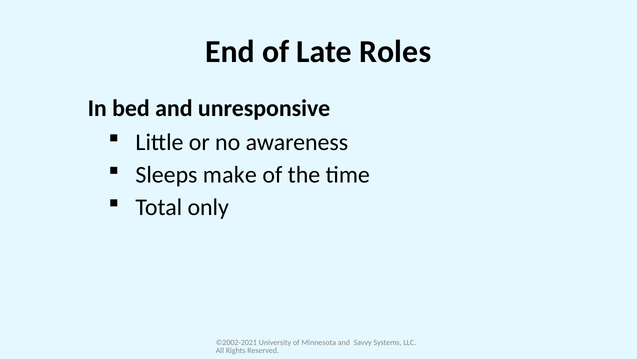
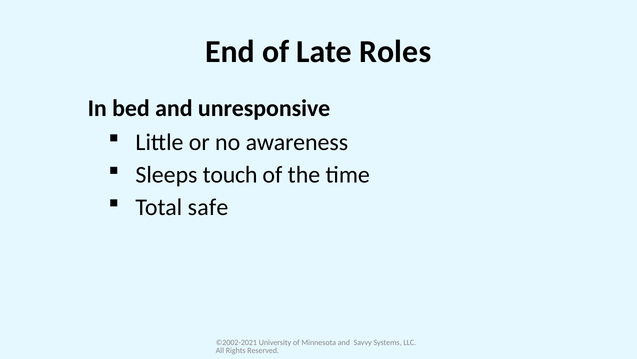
make: make -> touch
only: only -> safe
